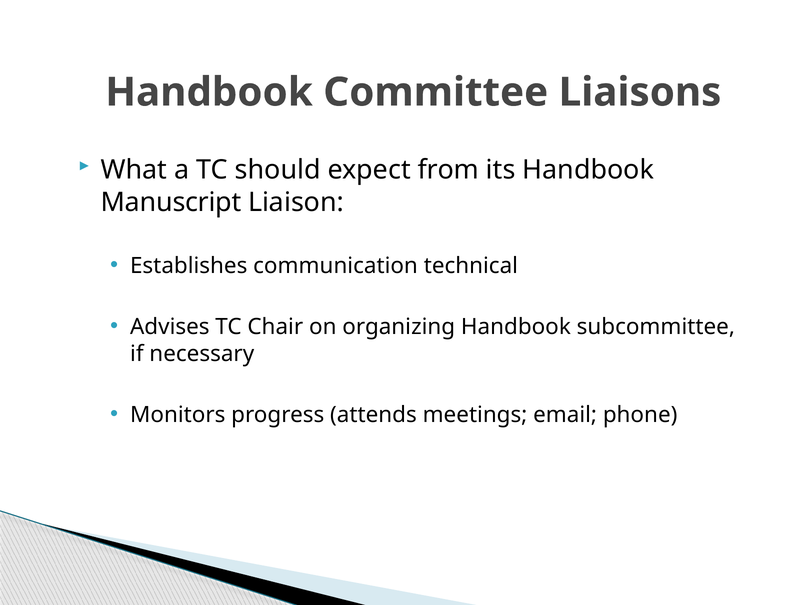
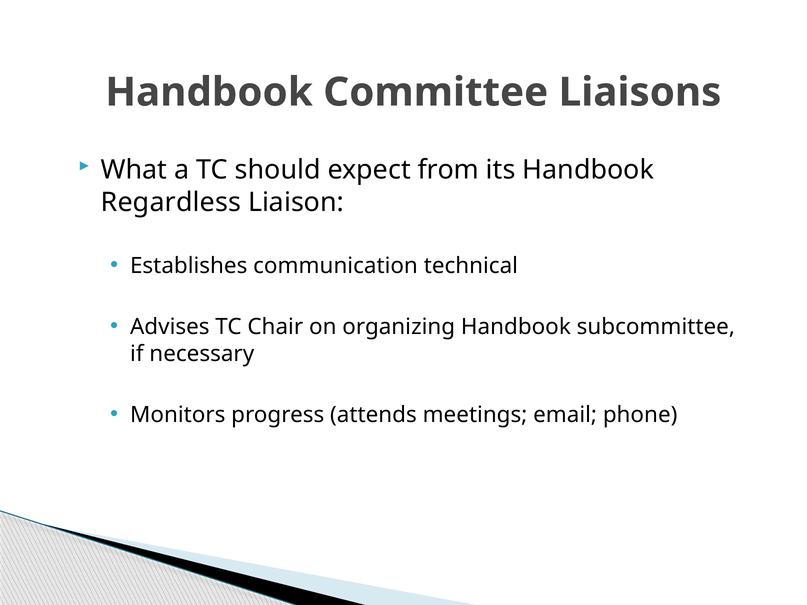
Manuscript: Manuscript -> Regardless
